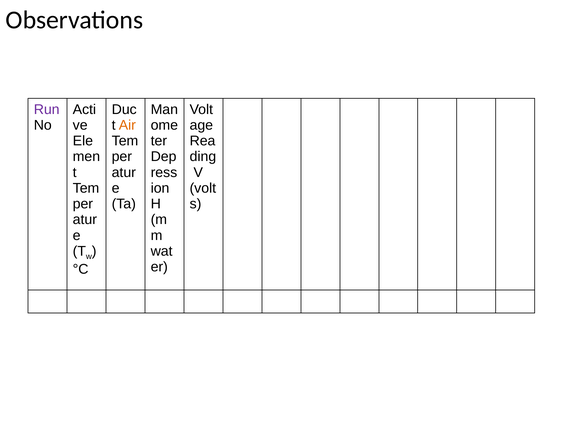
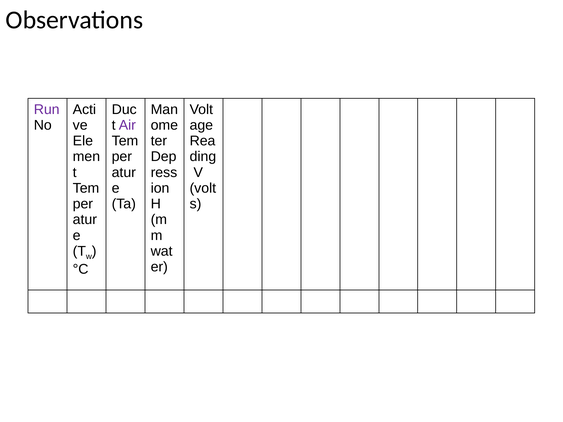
Air colour: orange -> purple
